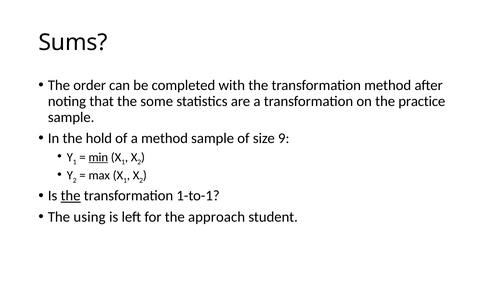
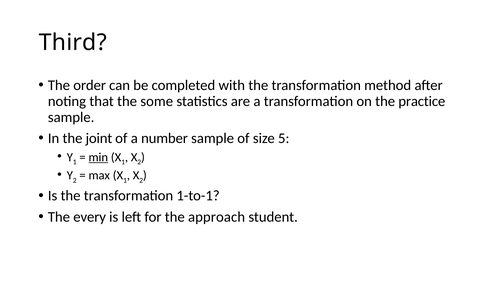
Sums: Sums -> Third
hold: hold -> joint
a method: method -> number
9: 9 -> 5
the at (71, 195) underline: present -> none
using: using -> every
